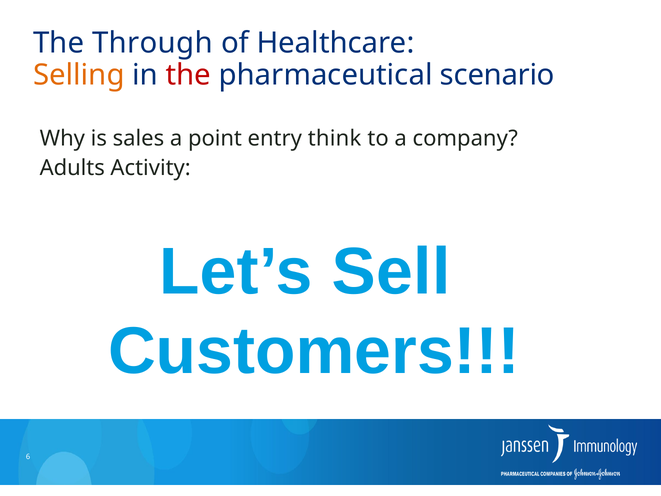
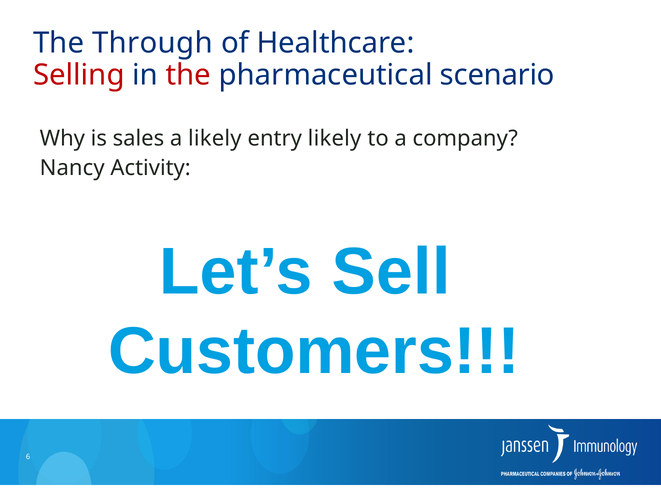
Selling colour: orange -> red
a point: point -> likely
entry think: think -> likely
Adults: Adults -> Nancy
